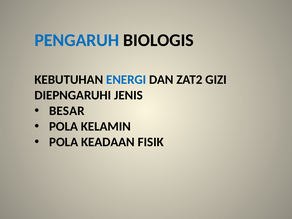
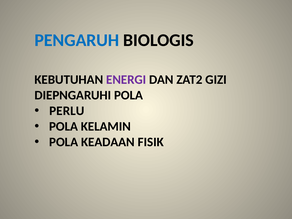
ENERGI colour: blue -> purple
DIEPNGARUHI JENIS: JENIS -> POLA
BESAR: BESAR -> PERLU
